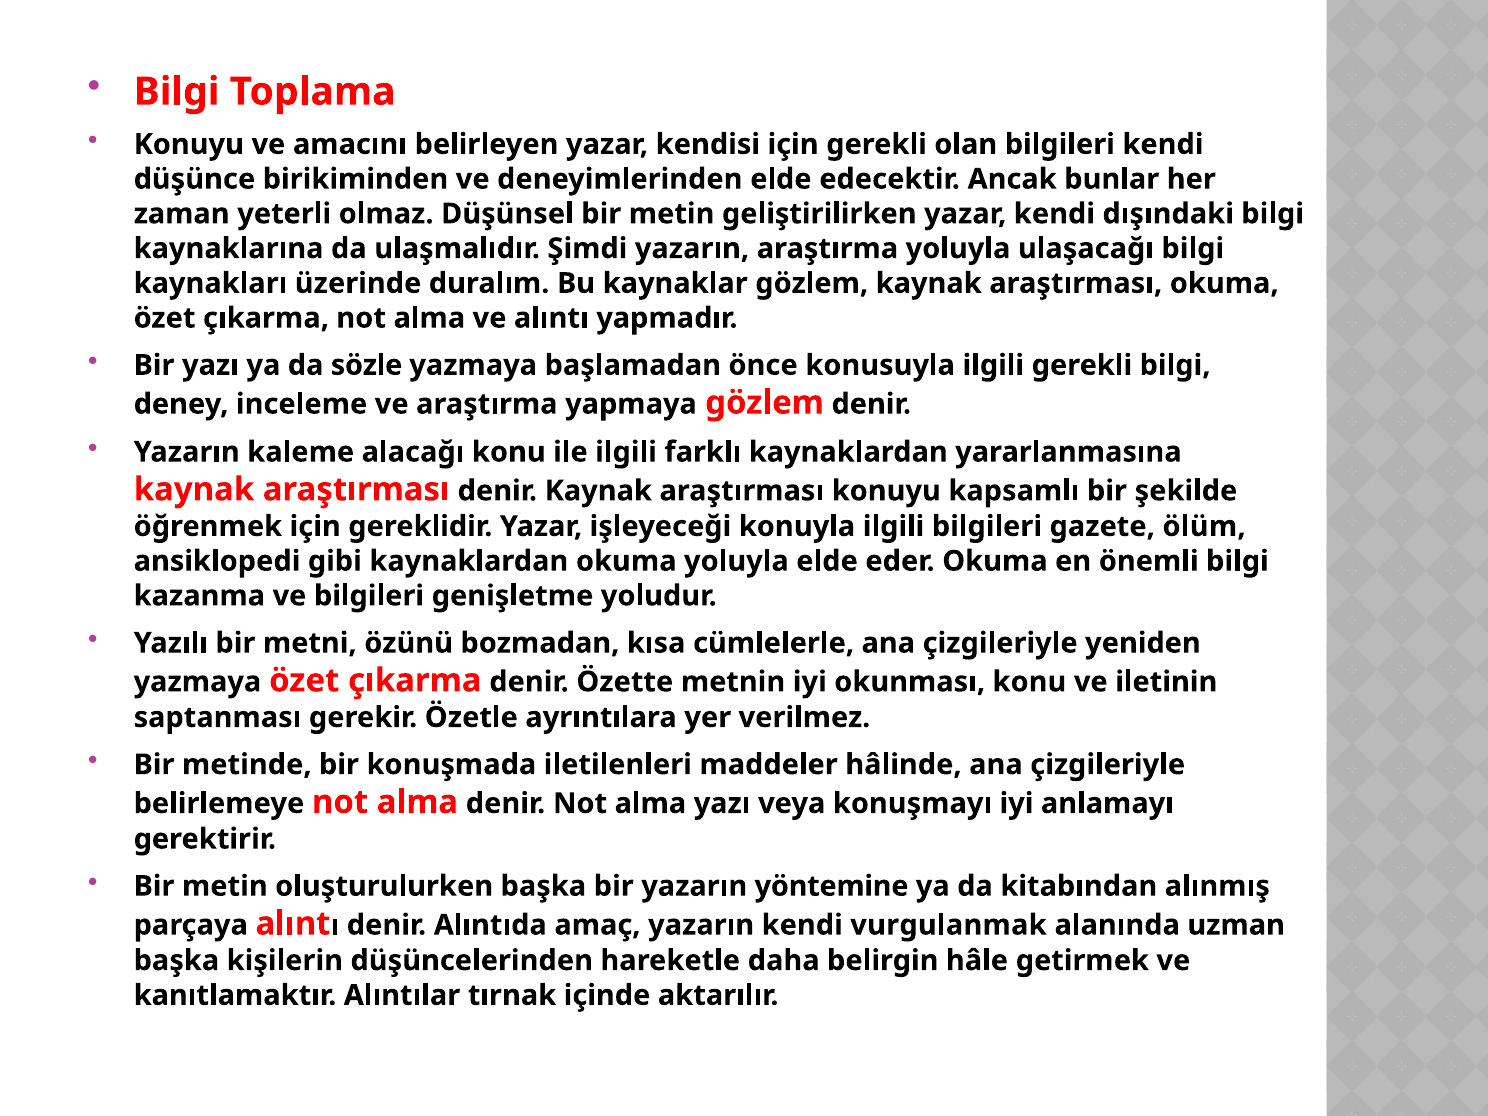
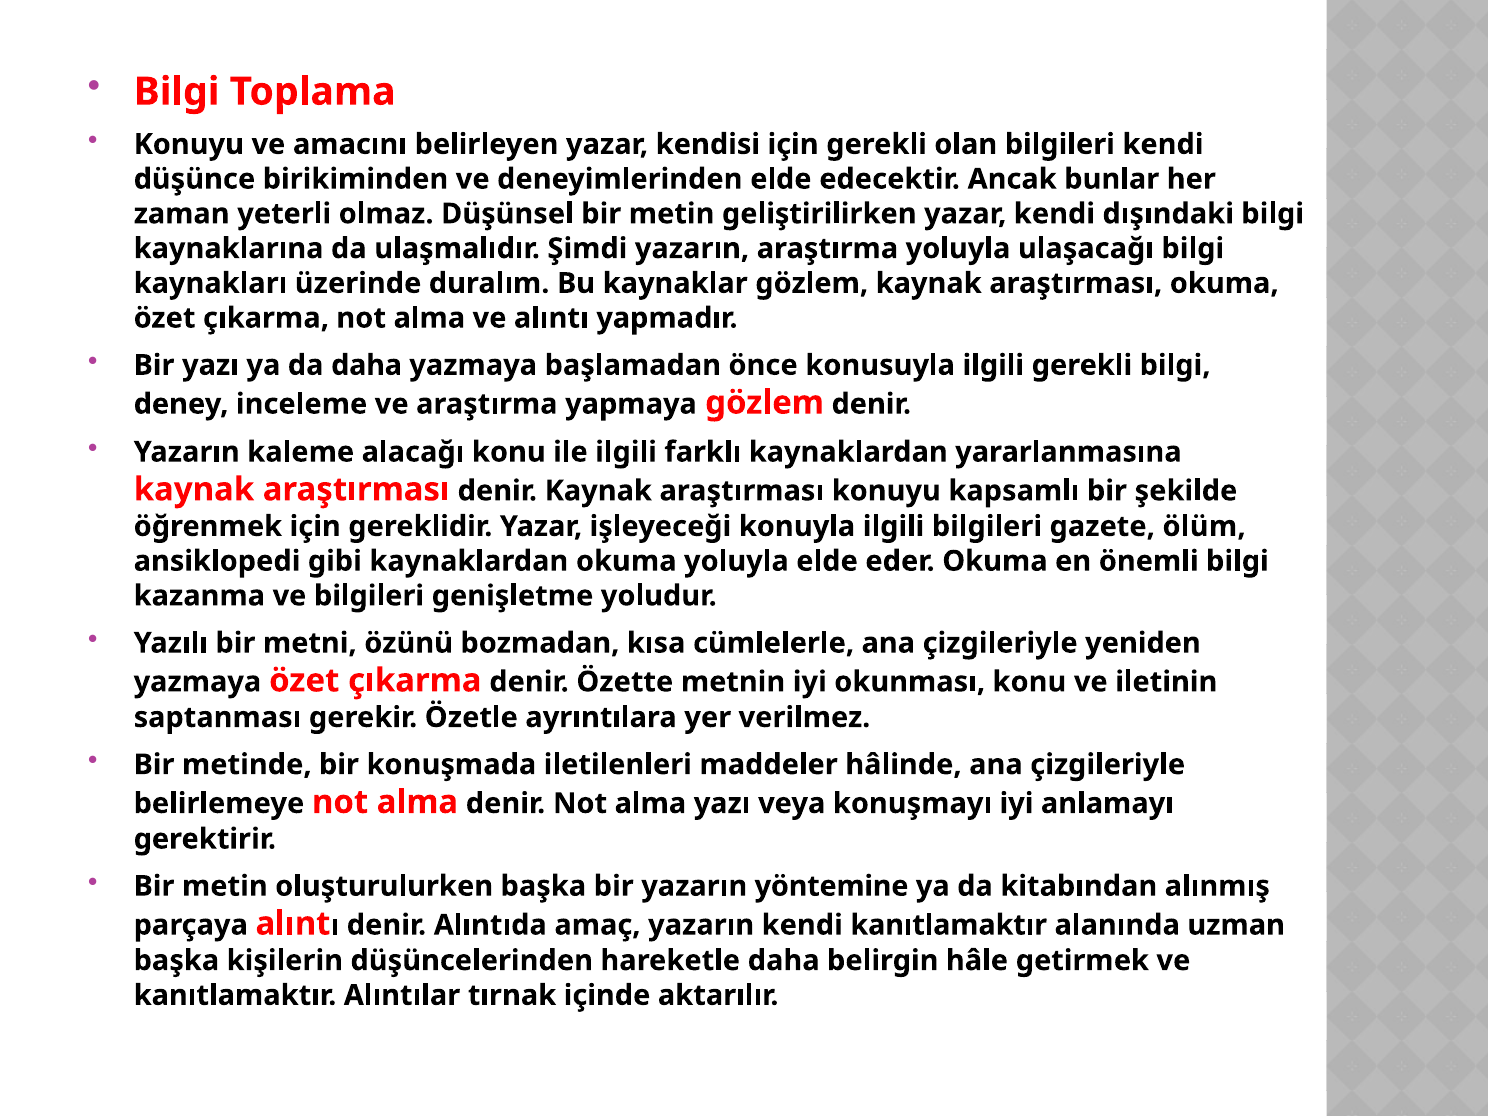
da sözle: sözle -> daha
kendi vurgulanmak: vurgulanmak -> kanıtlamaktır
